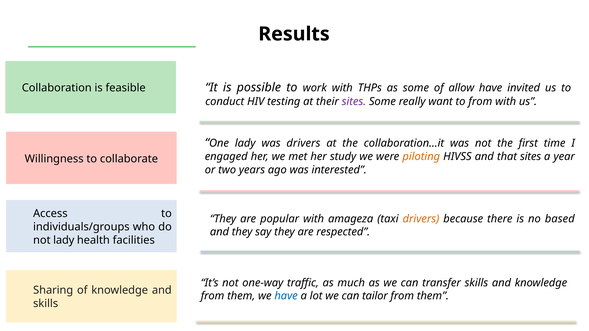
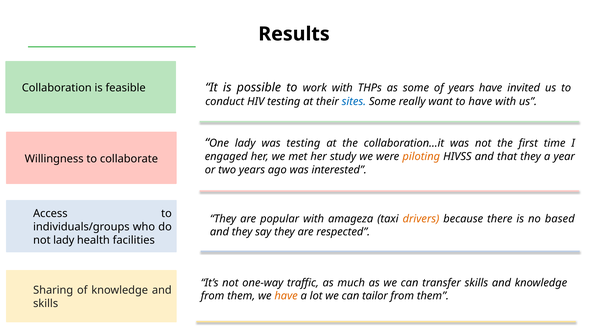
of allow: allow -> years
sites at (354, 102) colour: purple -> blue
to from: from -> have
was drivers: drivers -> testing
that sites: sites -> they
have at (286, 296) colour: blue -> orange
